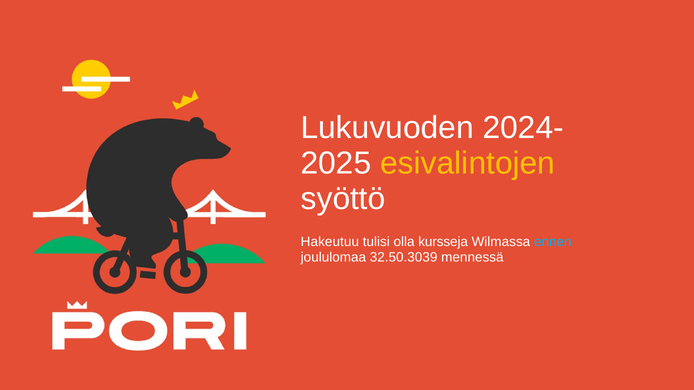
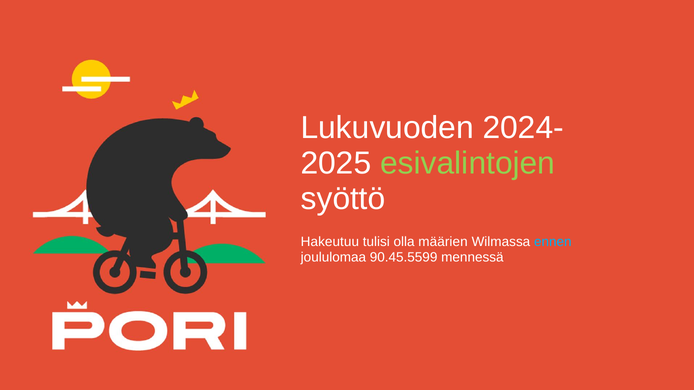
esivalintojen colour: yellow -> light green
kursseja: kursseja -> määrien
32.50.3039: 32.50.3039 -> 90.45.5599
